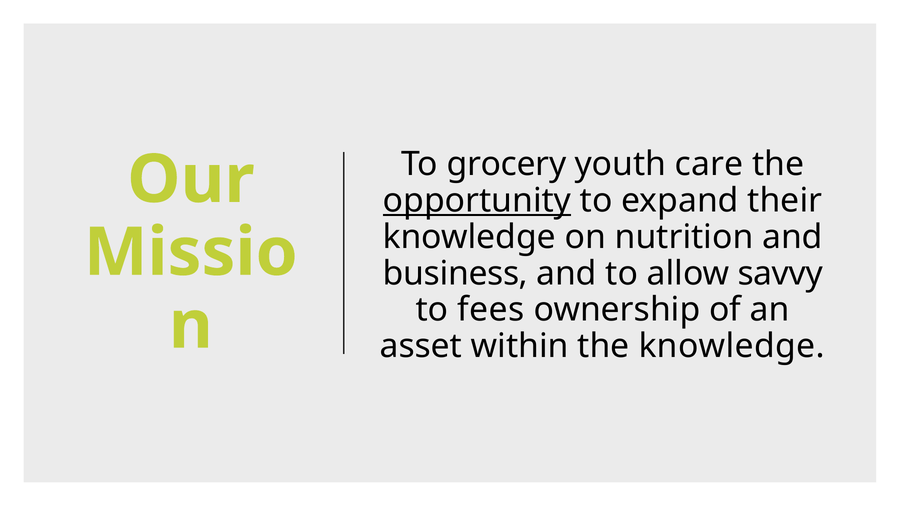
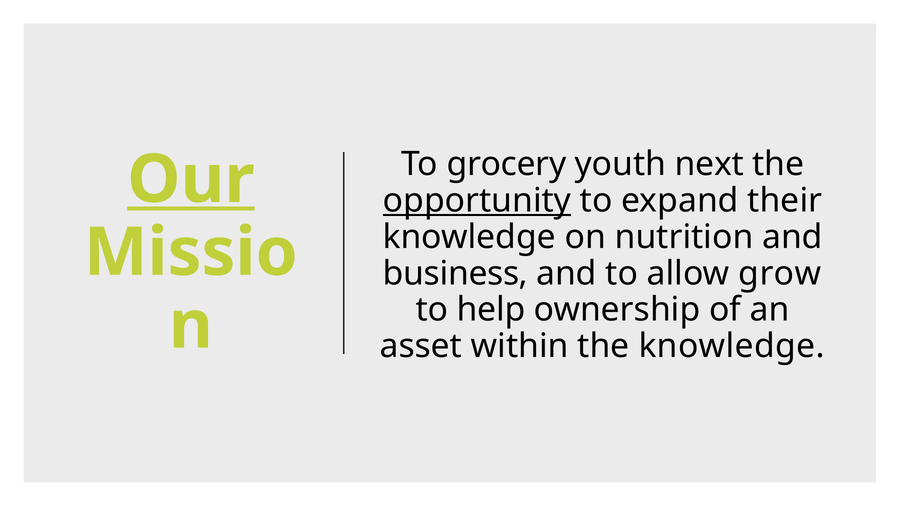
care: care -> next
Our underline: none -> present
savvy: savvy -> grow
fees: fees -> help
